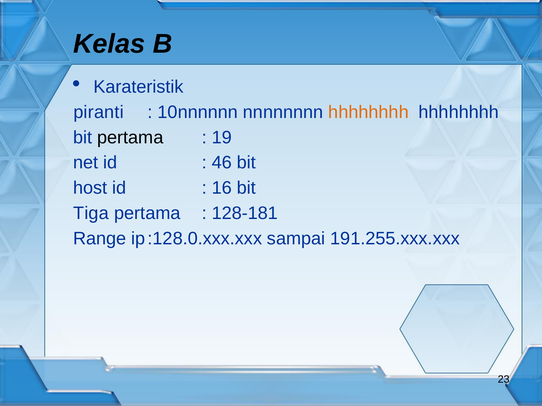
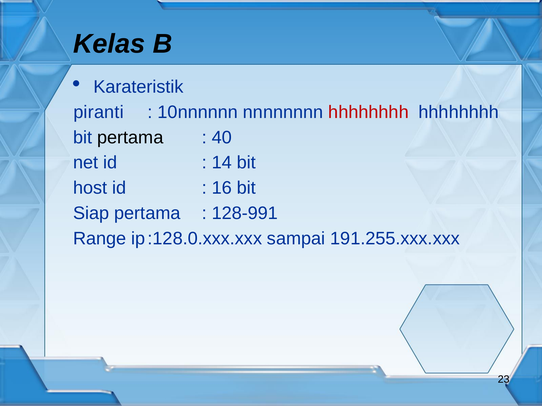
hhhhhhhh at (369, 112) colour: orange -> red
19: 19 -> 40
46: 46 -> 14
Tiga: Tiga -> Siap
128-181: 128-181 -> 128-991
